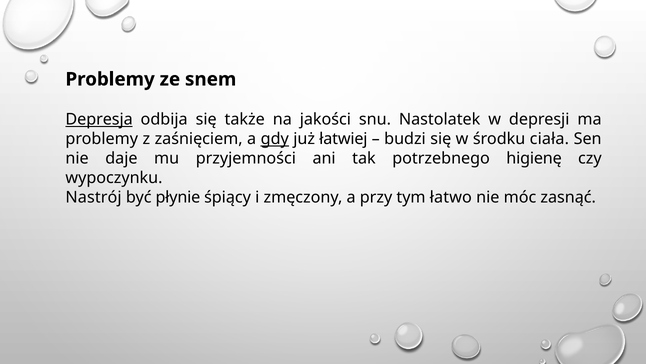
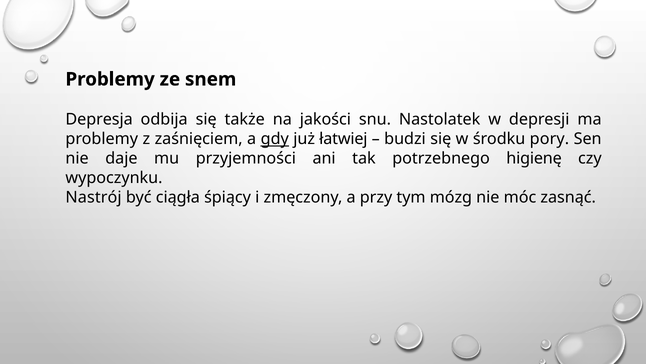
Depresja underline: present -> none
ciała: ciała -> pory
płynie: płynie -> ciągła
łatwo: łatwo -> mózg
